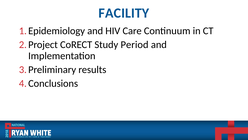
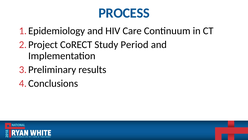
FACILITY: FACILITY -> PROCESS
